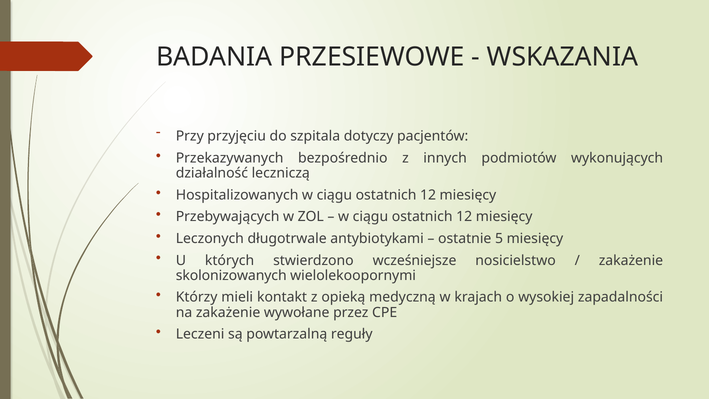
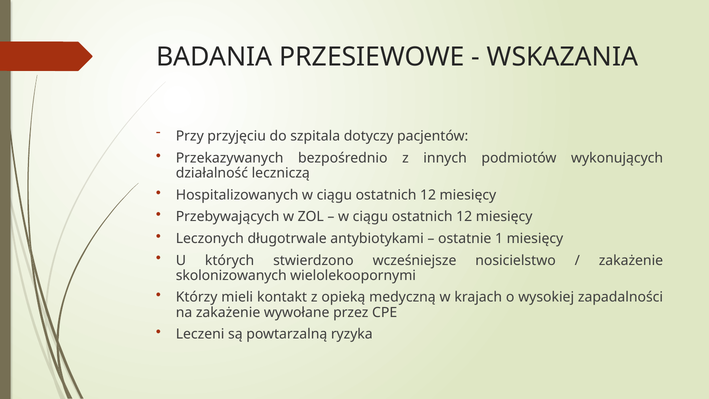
5: 5 -> 1
reguły: reguły -> ryzyka
